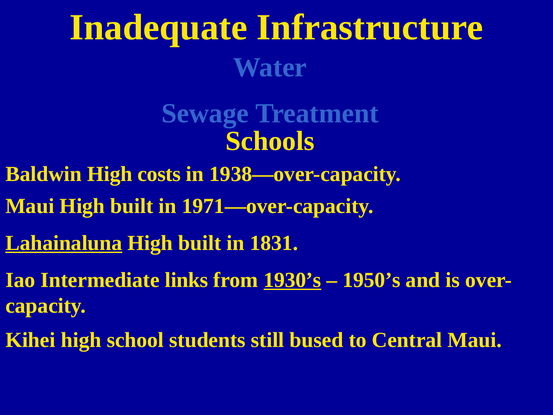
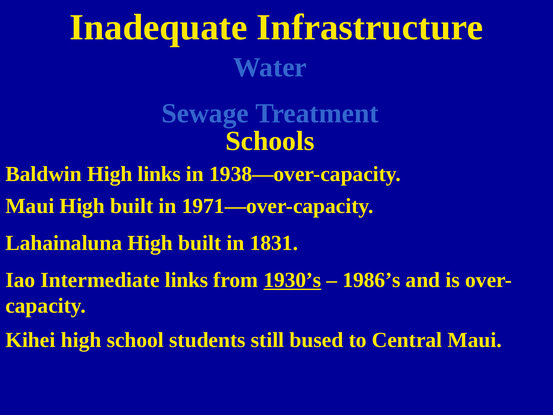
High costs: costs -> links
Lahainaluna underline: present -> none
1950’s: 1950’s -> 1986’s
